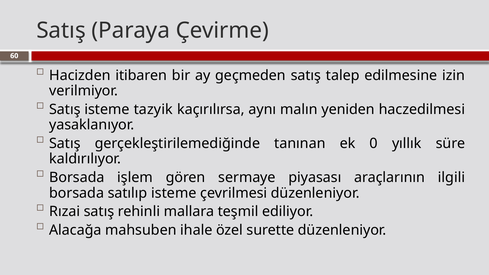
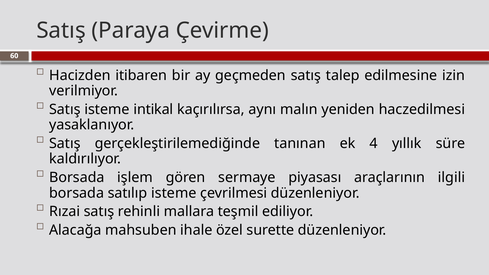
tazyik: tazyik -> intikal
0: 0 -> 4
